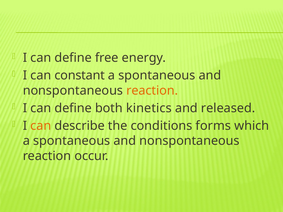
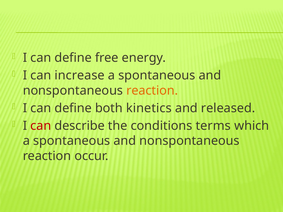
constant: constant -> increase
can at (41, 126) colour: orange -> red
forms: forms -> terms
